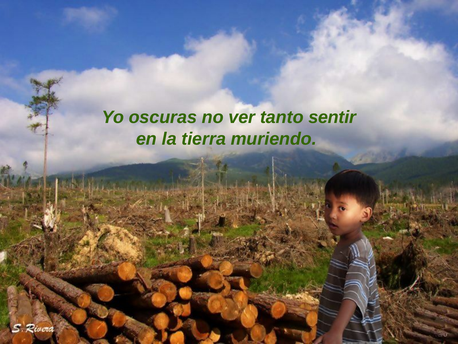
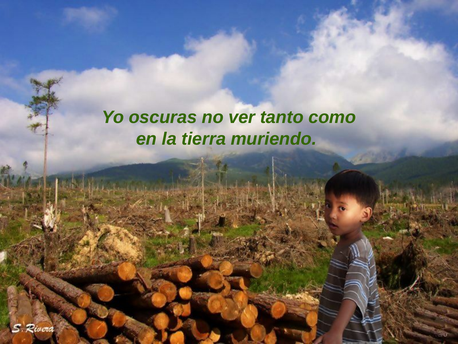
sentir: sentir -> como
